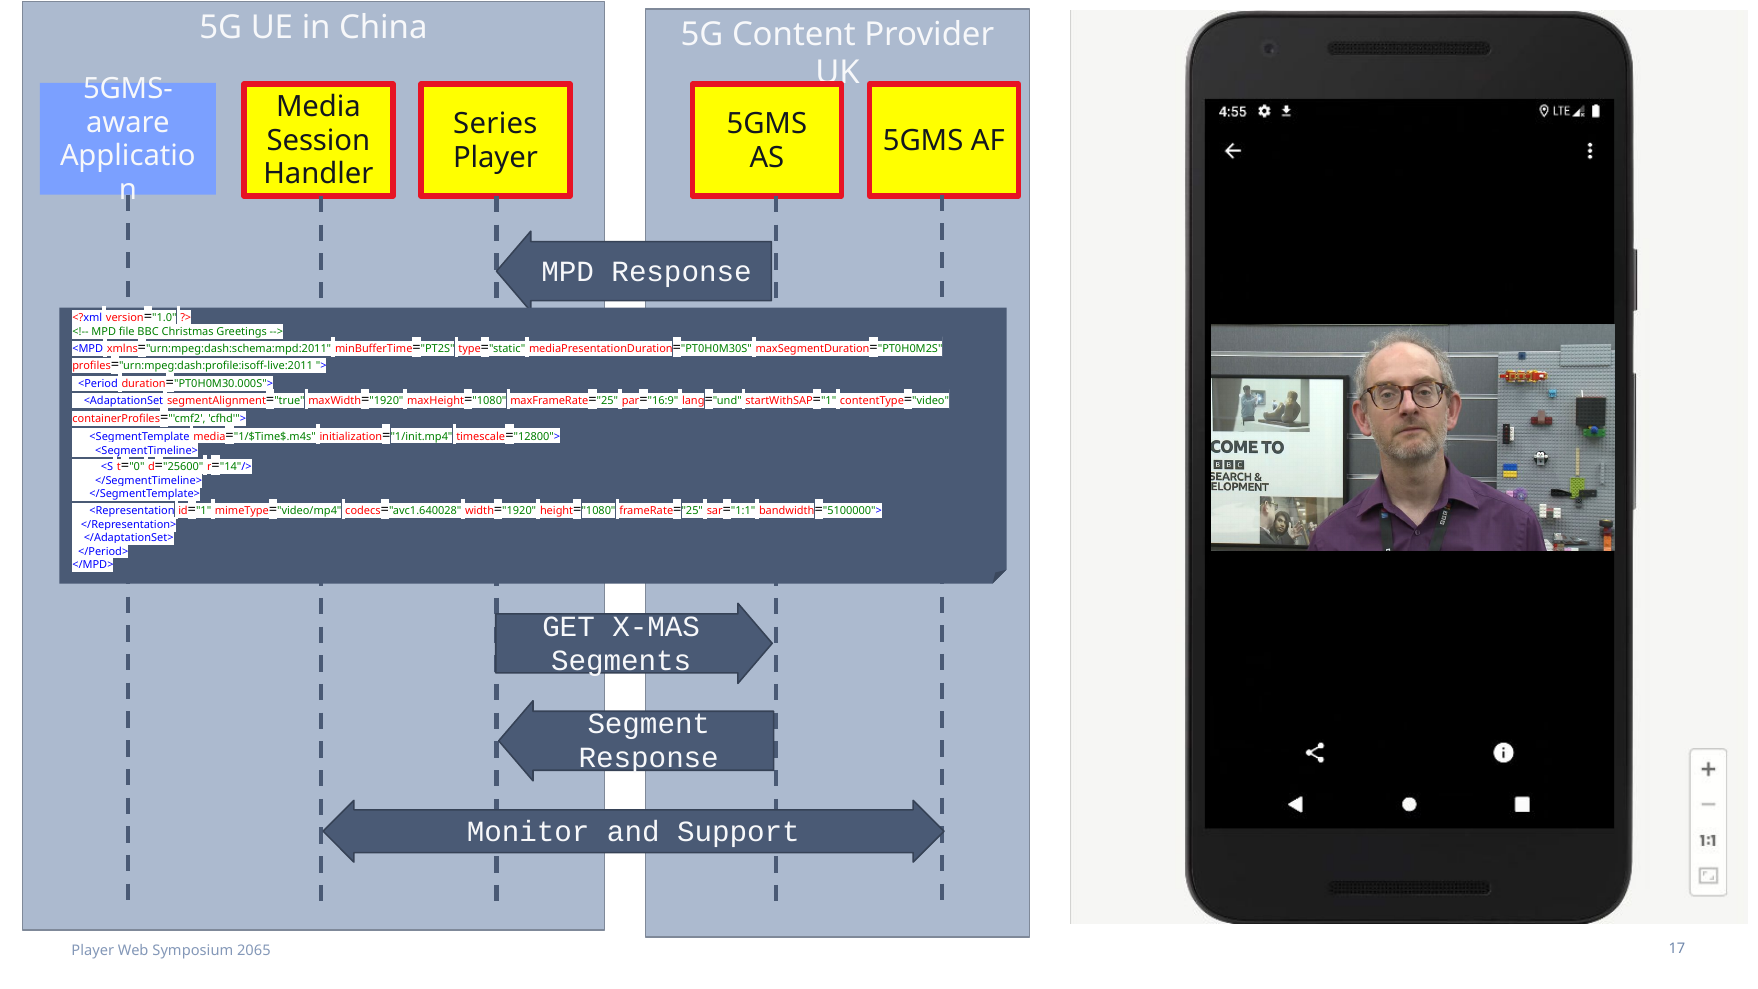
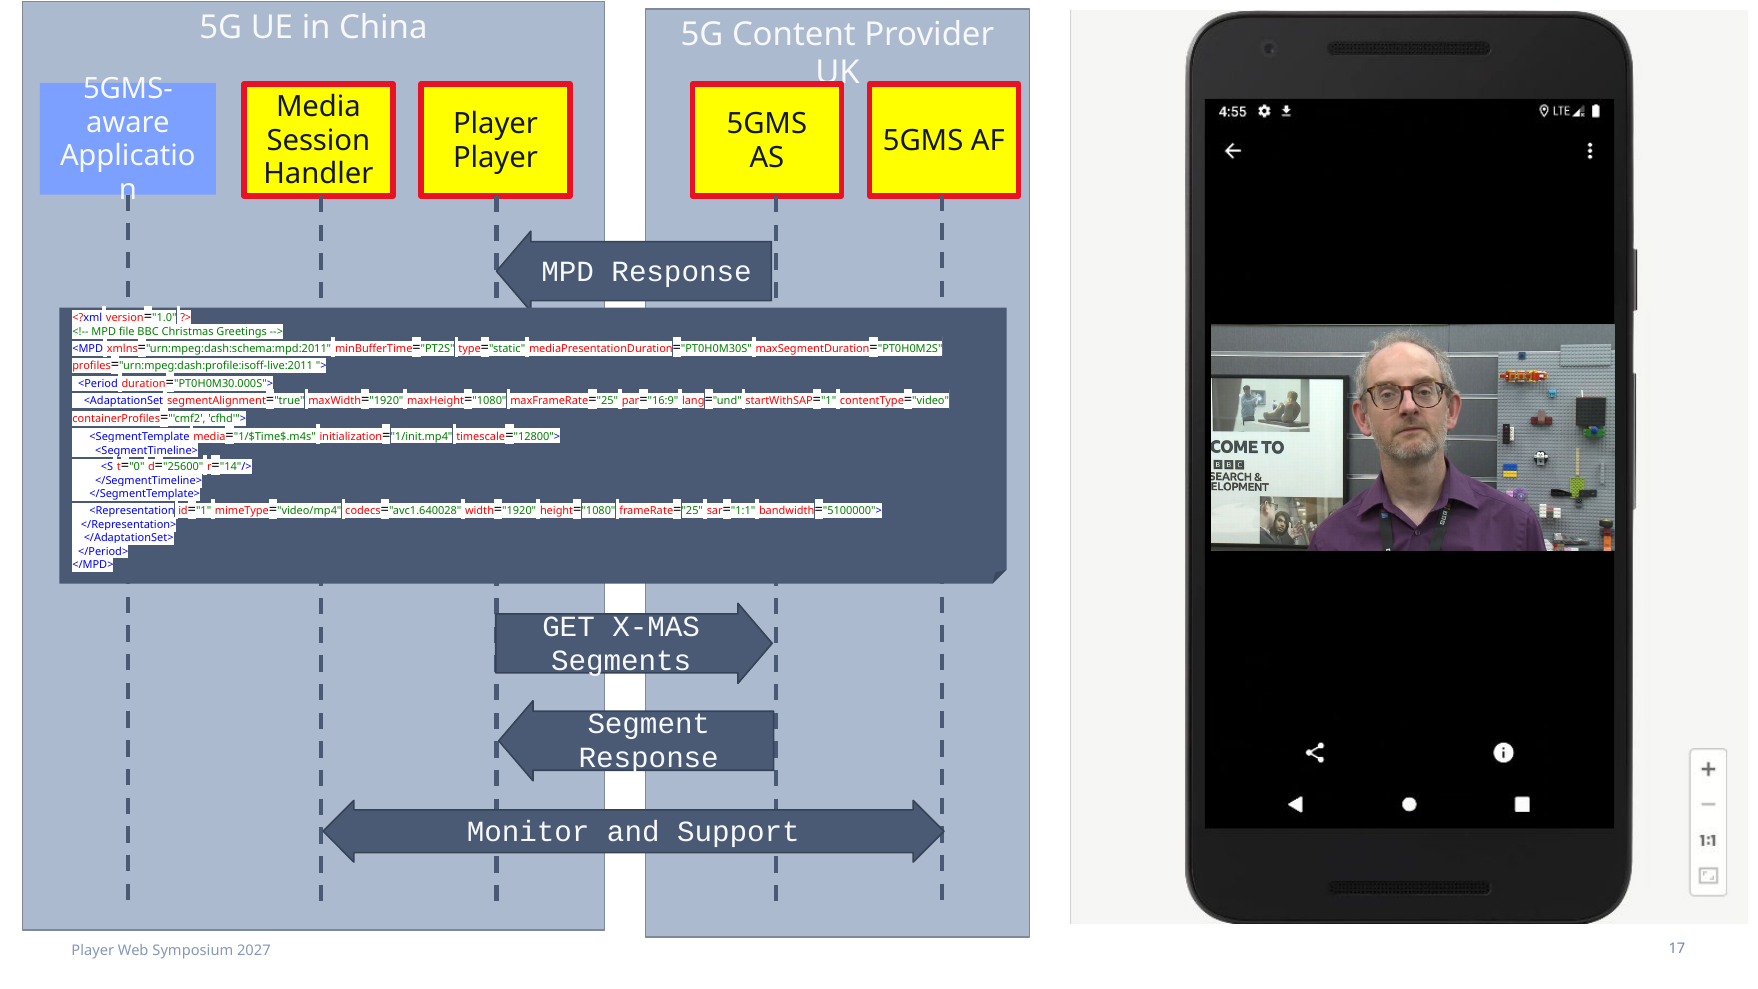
Series at (495, 124): Series -> Player
2065: 2065 -> 2027
